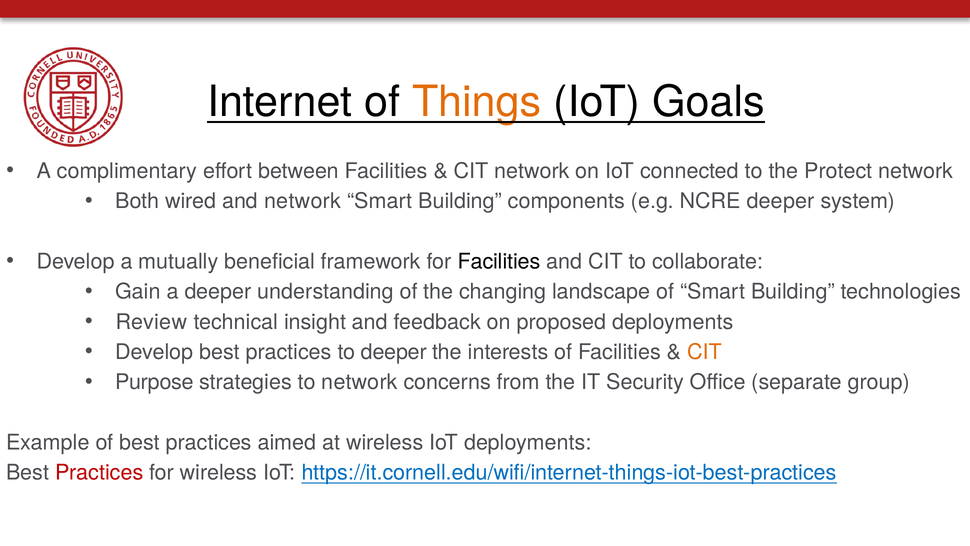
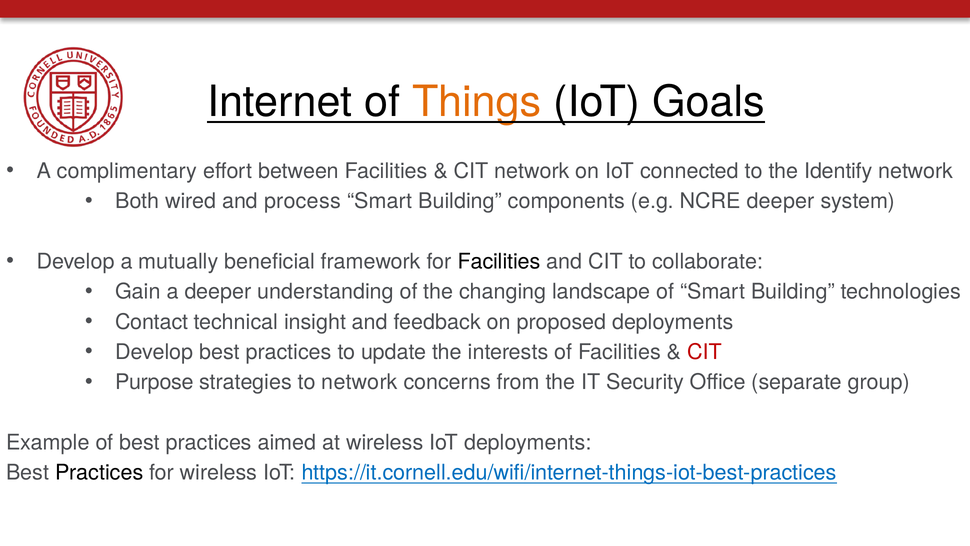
Protect: Protect -> Identify
and network: network -> process
Review: Review -> Contact
to deeper: deeper -> update
CIT at (704, 352) colour: orange -> red
Practices at (99, 473) colour: red -> black
